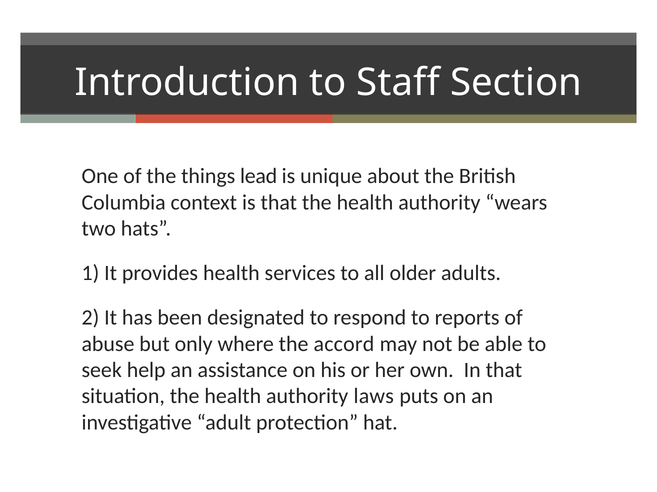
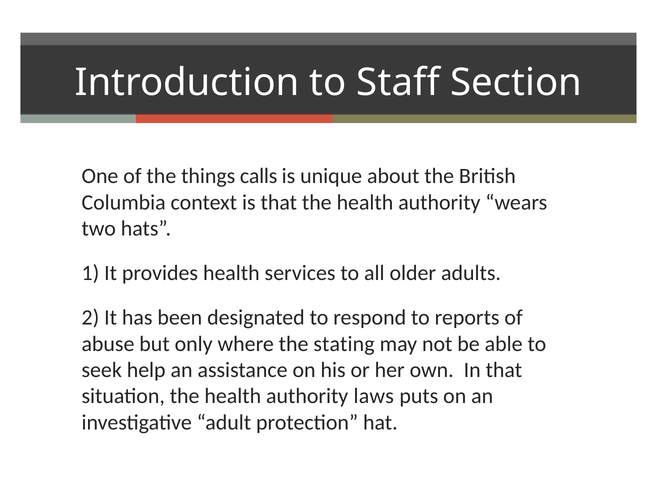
lead: lead -> calls
accord: accord -> stating
